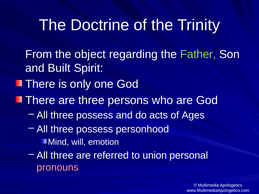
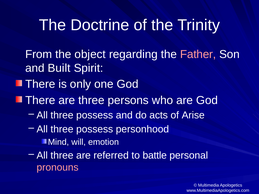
Father colour: light green -> pink
Ages: Ages -> Arise
union: union -> battle
